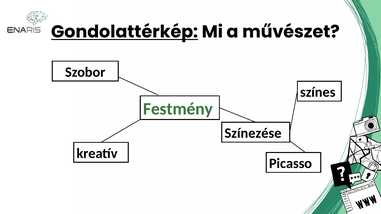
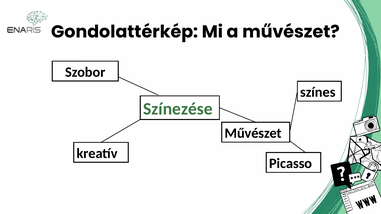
Gondolattérkép underline: present -> none
Festmény: Festmény -> Színezése
Színezése at (253, 133): Színezése -> Művészet
